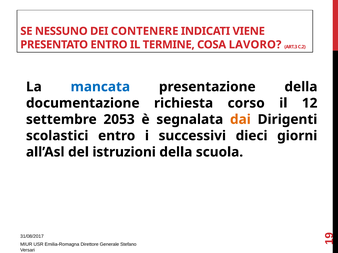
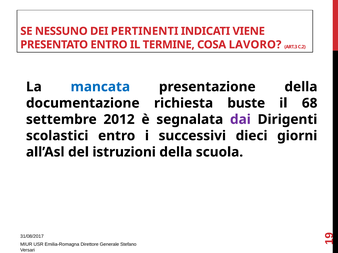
CONTENERE: CONTENERE -> PERTINENTI
corso: corso -> buste
12: 12 -> 68
2053: 2053 -> 2012
dai colour: orange -> purple
